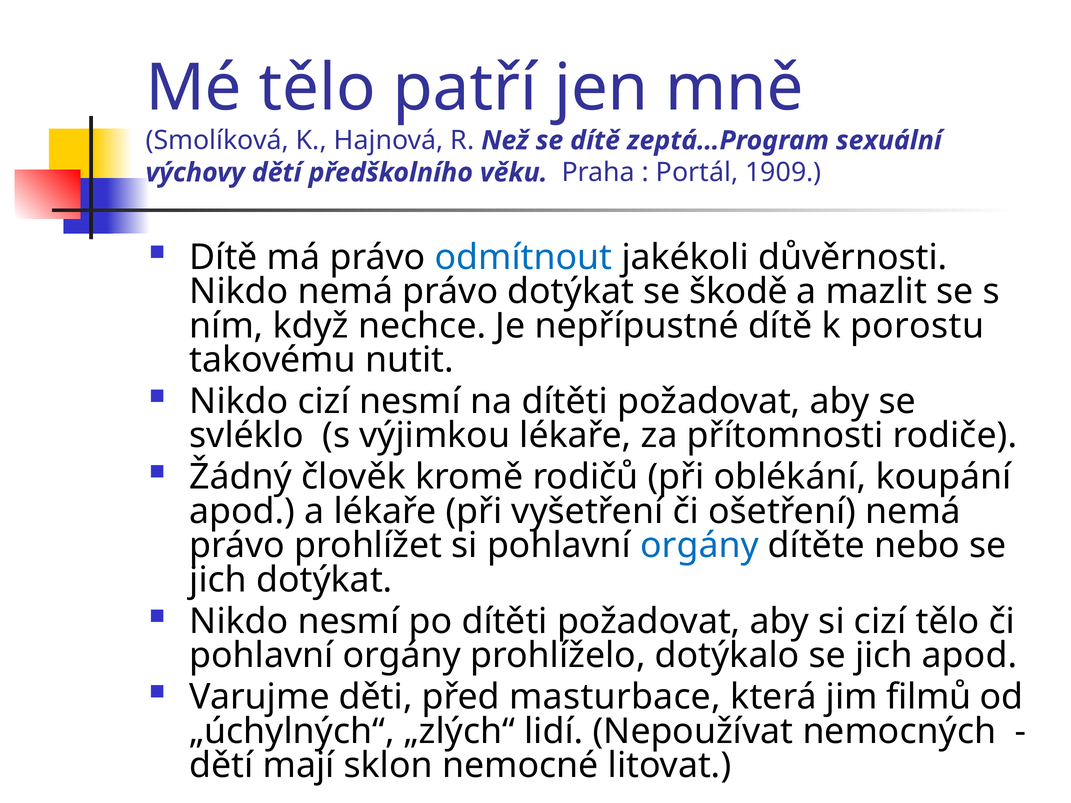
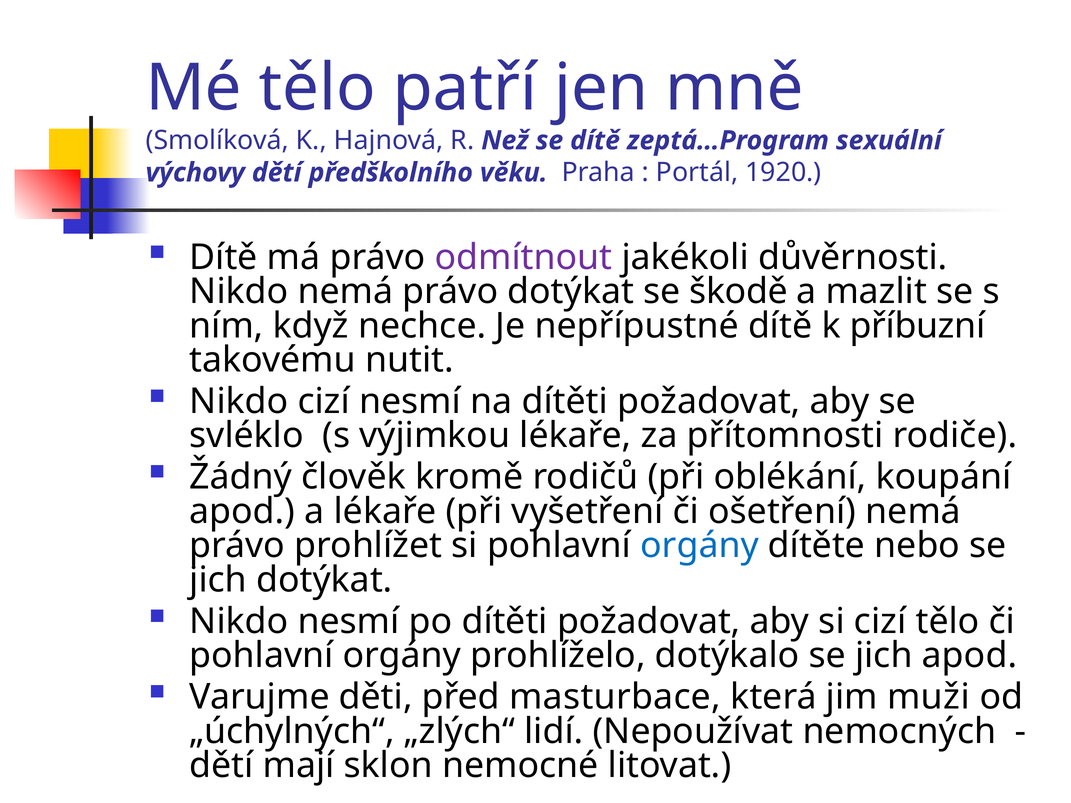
1909: 1909 -> 1920
odmítnout colour: blue -> purple
porostu: porostu -> příbuzní
filmů: filmů -> muži
